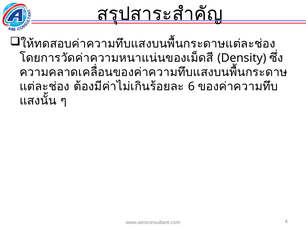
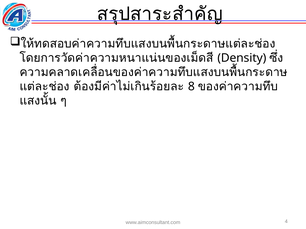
6: 6 -> 8
